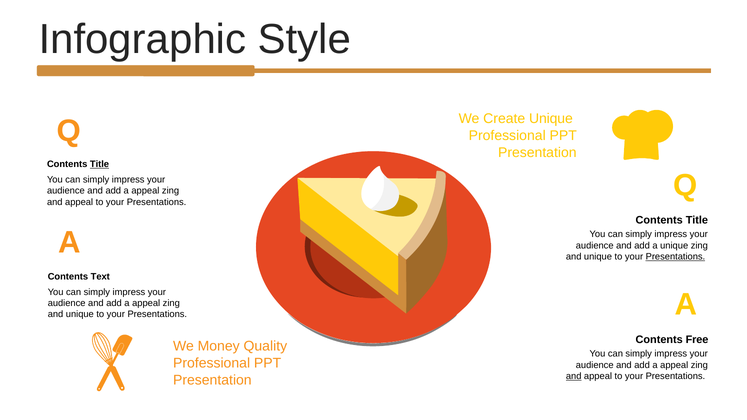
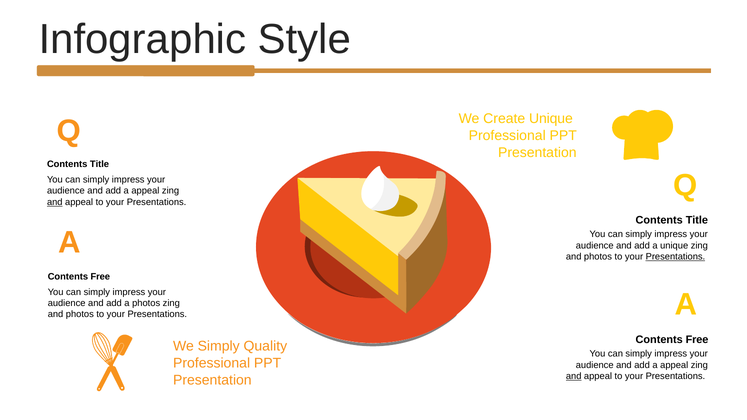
Title at (99, 164) underline: present -> none
and at (55, 202) underline: none -> present
unique at (598, 257): unique -> photos
Text at (100, 277): Text -> Free
appeal at (146, 303): appeal -> photos
unique at (80, 314): unique -> photos
We Money: Money -> Simply
